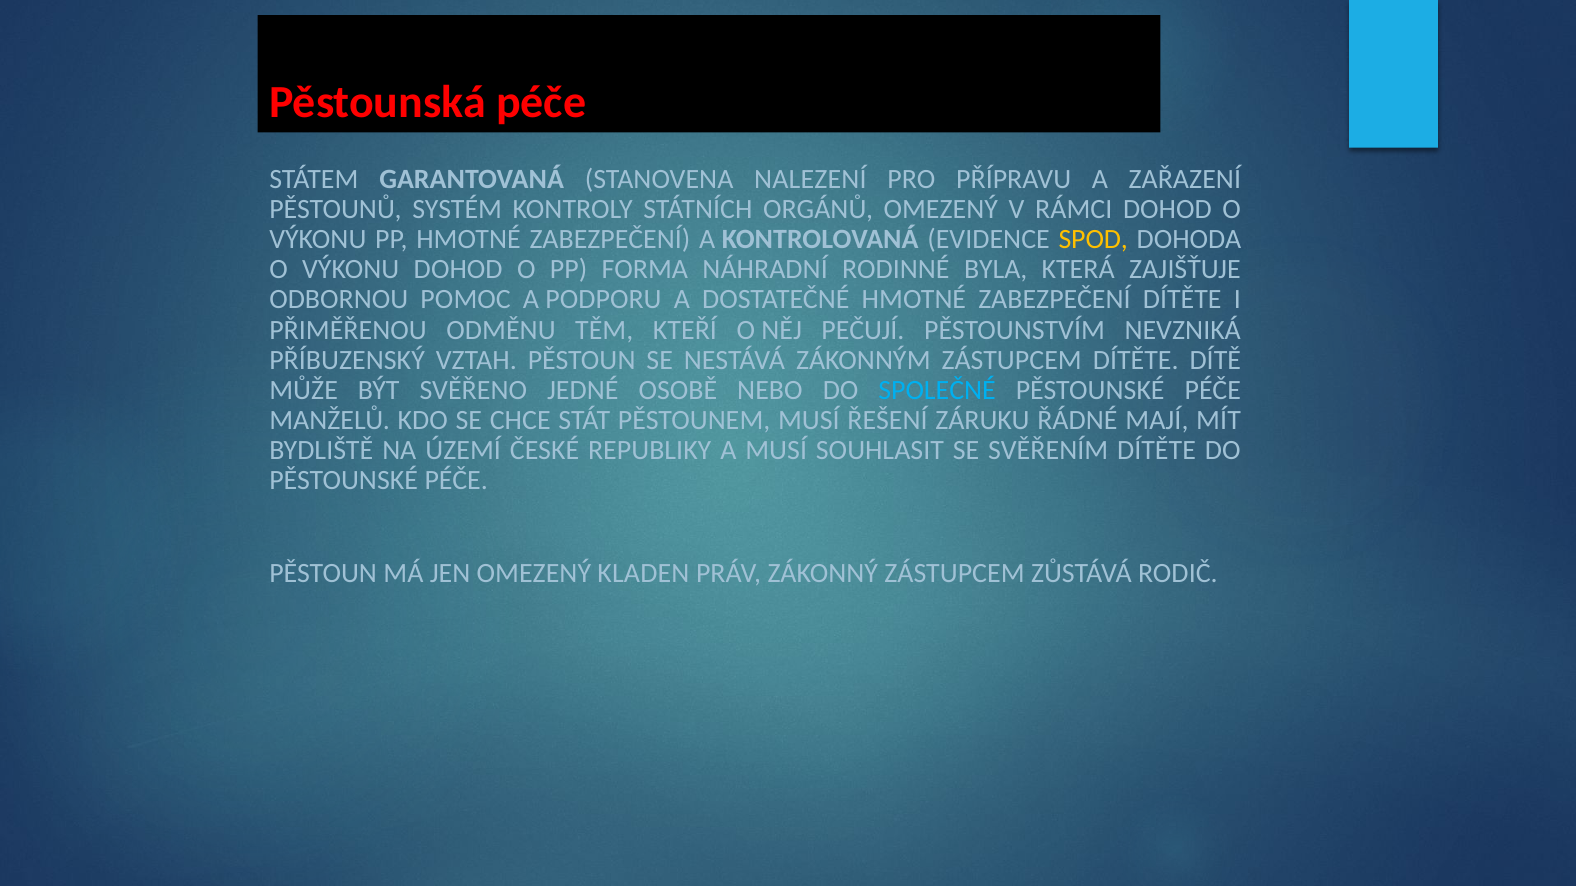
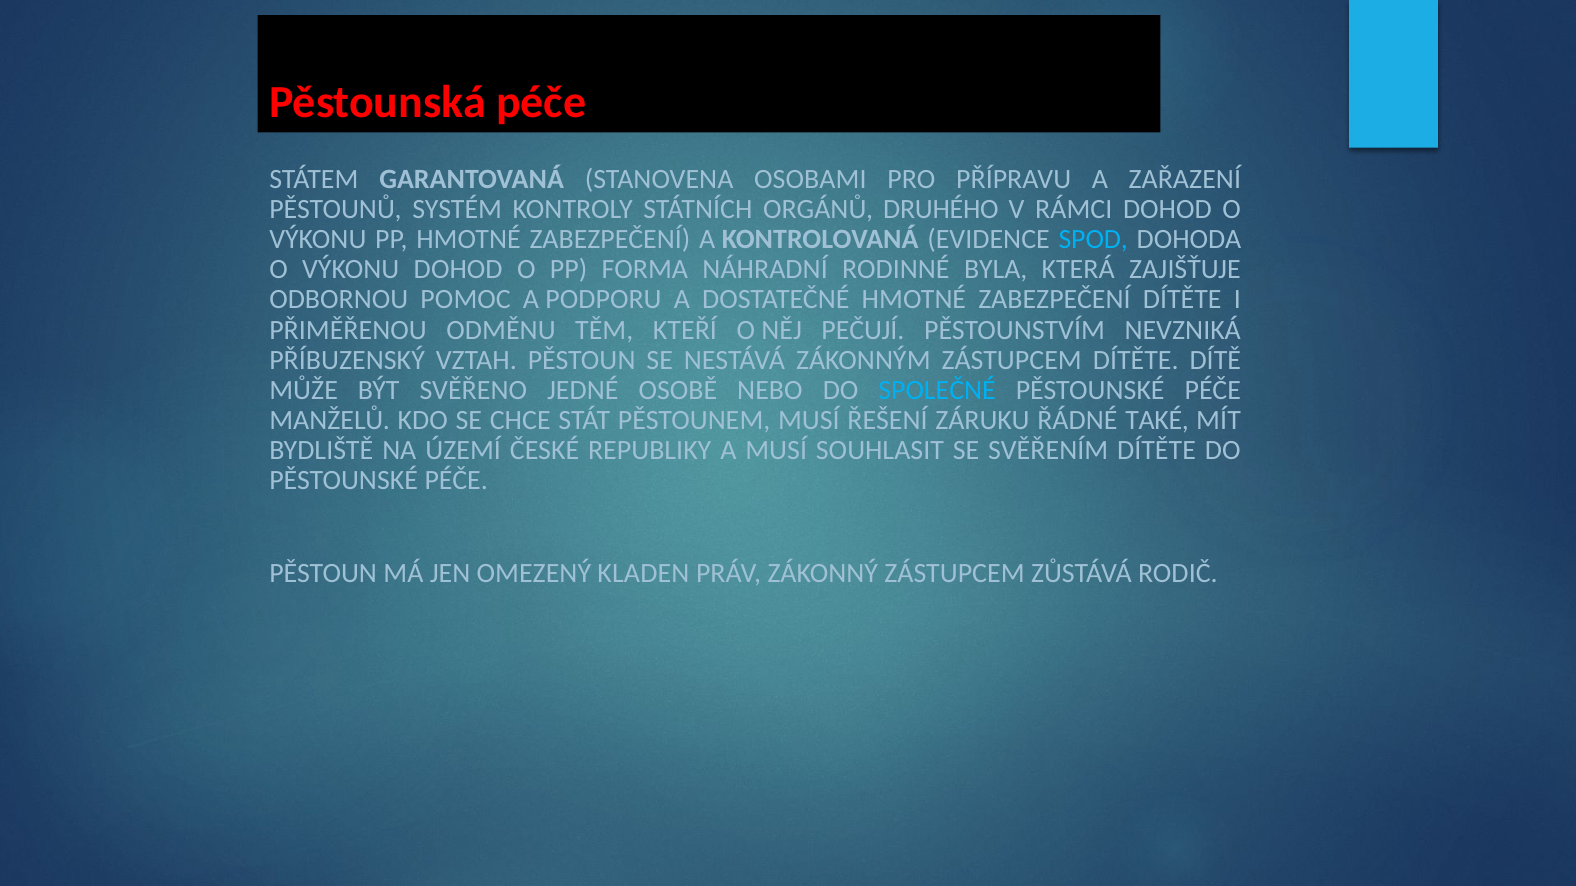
NALEZENÍ: NALEZENÍ -> OSOBAMI
ORGÁNŮ OMEZENÝ: OMEZENÝ -> DRUHÉHO
SPOD colour: yellow -> light blue
MAJÍ: MAJÍ -> TAKÉ
